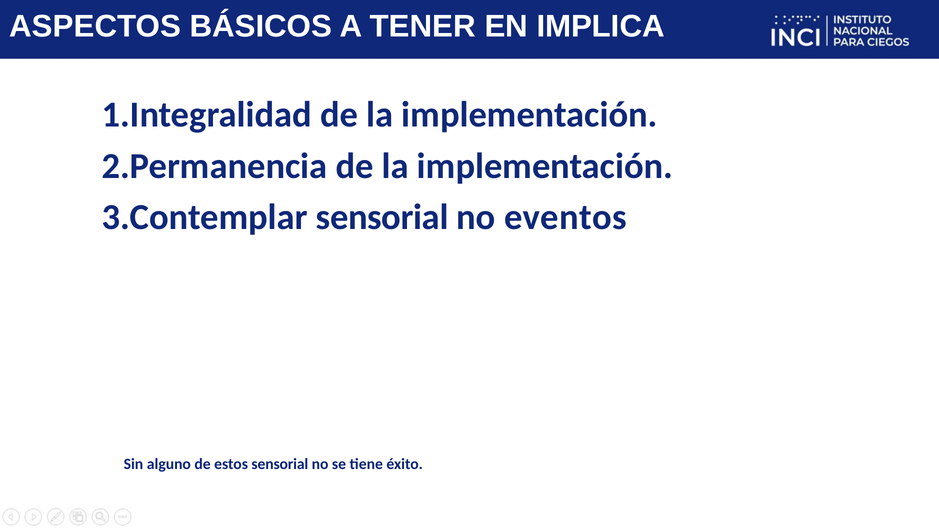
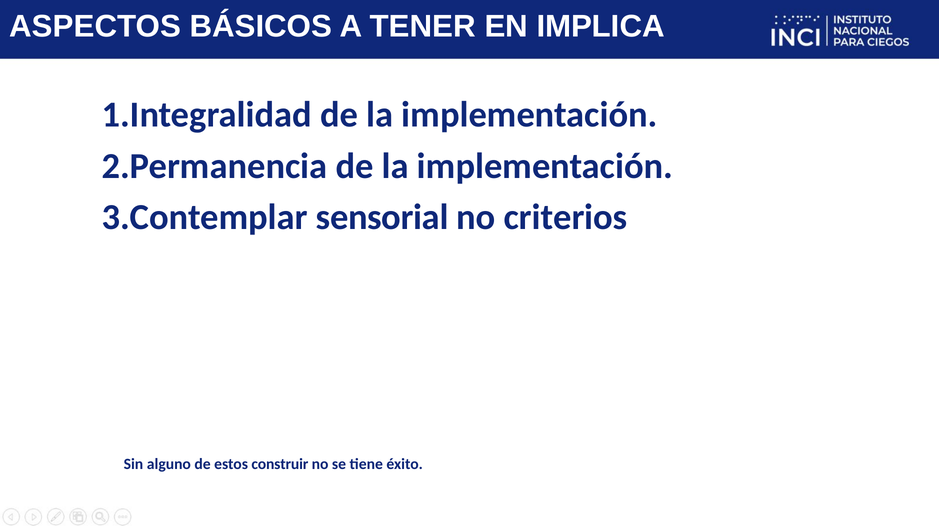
eventos: eventos -> criterios
estos sensorial: sensorial -> construir
